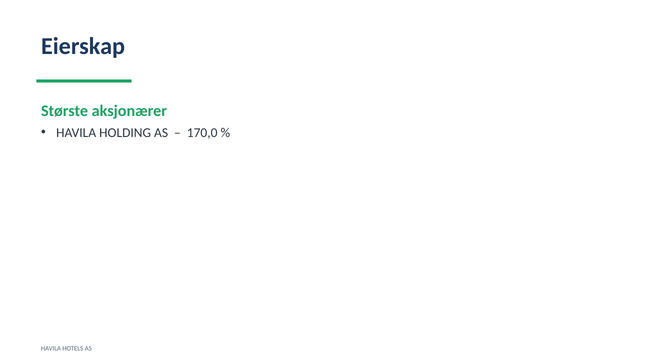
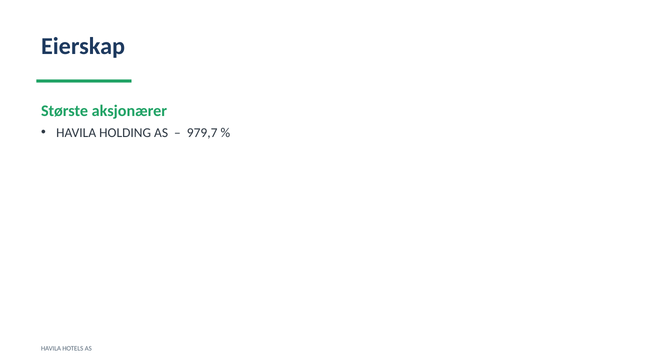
170,0: 170,0 -> 979,7
